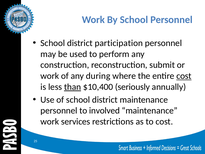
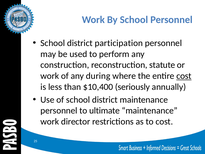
submit: submit -> statute
than underline: present -> none
involved: involved -> ultimate
services: services -> director
